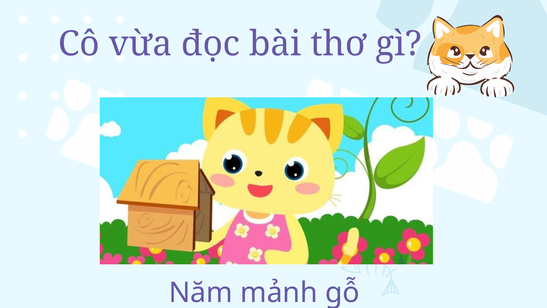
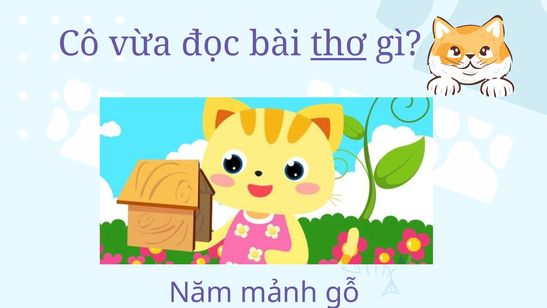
thơ underline: none -> present
